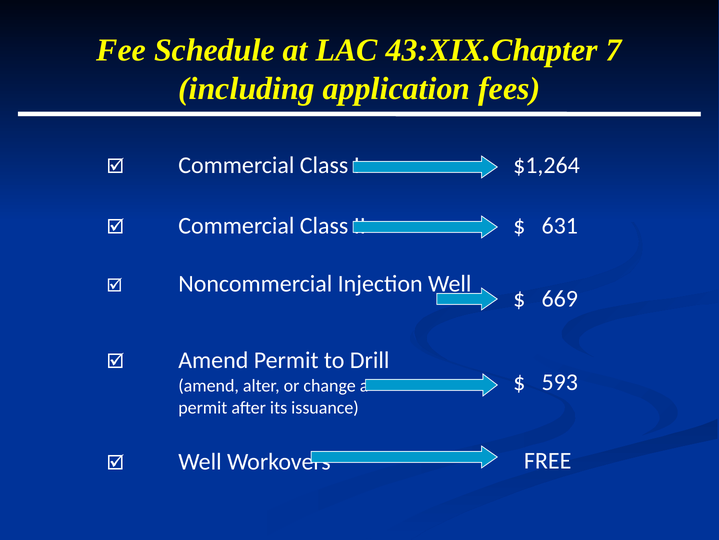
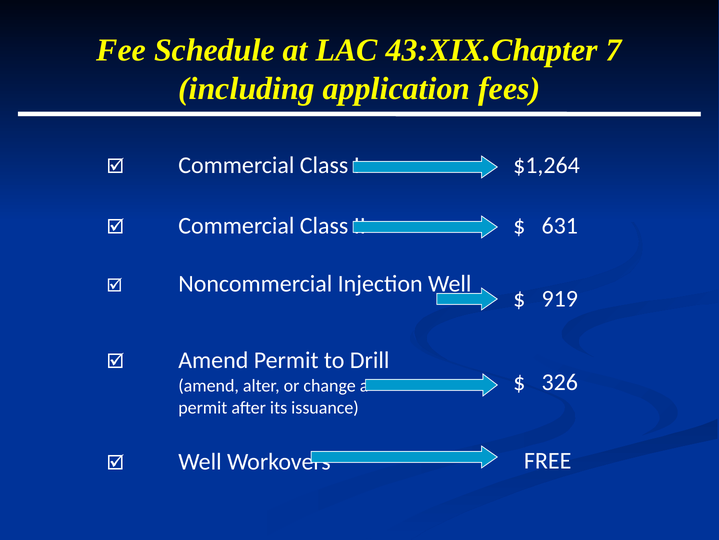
669: 669 -> 919
593: 593 -> 326
